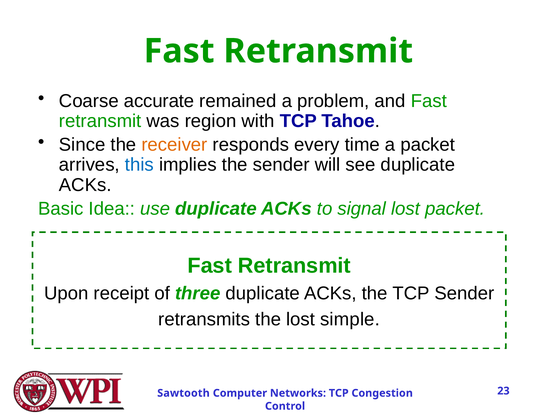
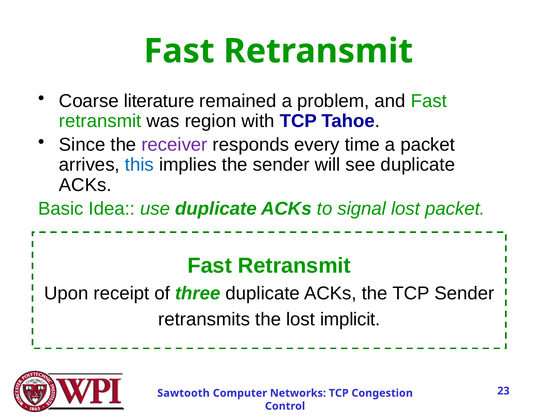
accurate: accurate -> literature
receiver colour: orange -> purple
simple: simple -> implicit
